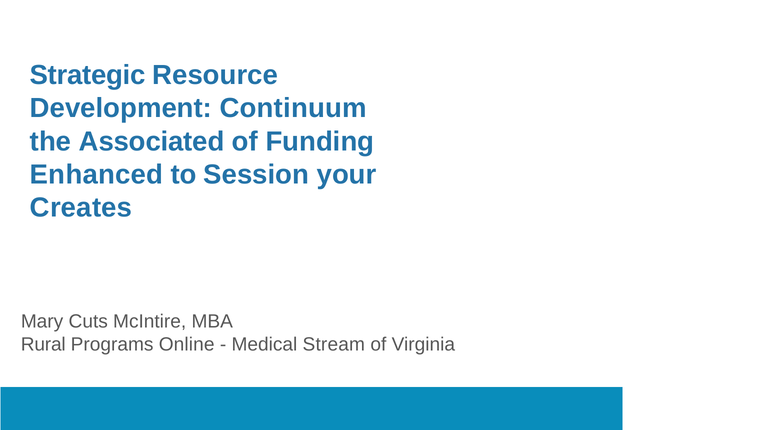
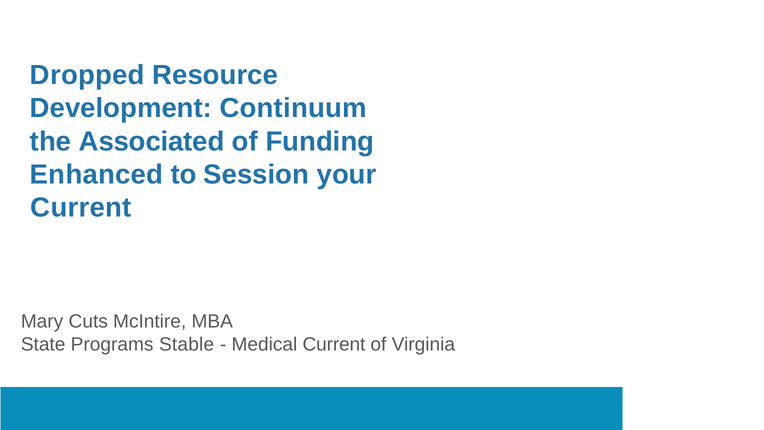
Strategic: Strategic -> Dropped
Creates at (81, 208): Creates -> Current
Rural: Rural -> State
Online: Online -> Stable
Medical Stream: Stream -> Current
